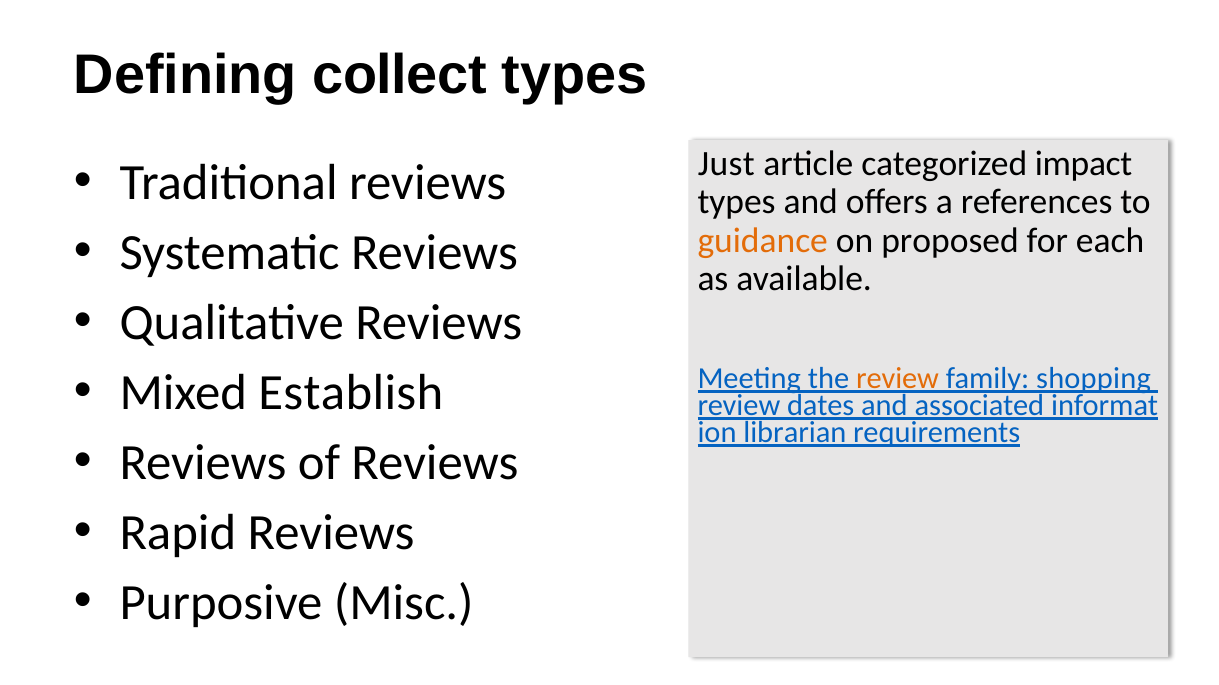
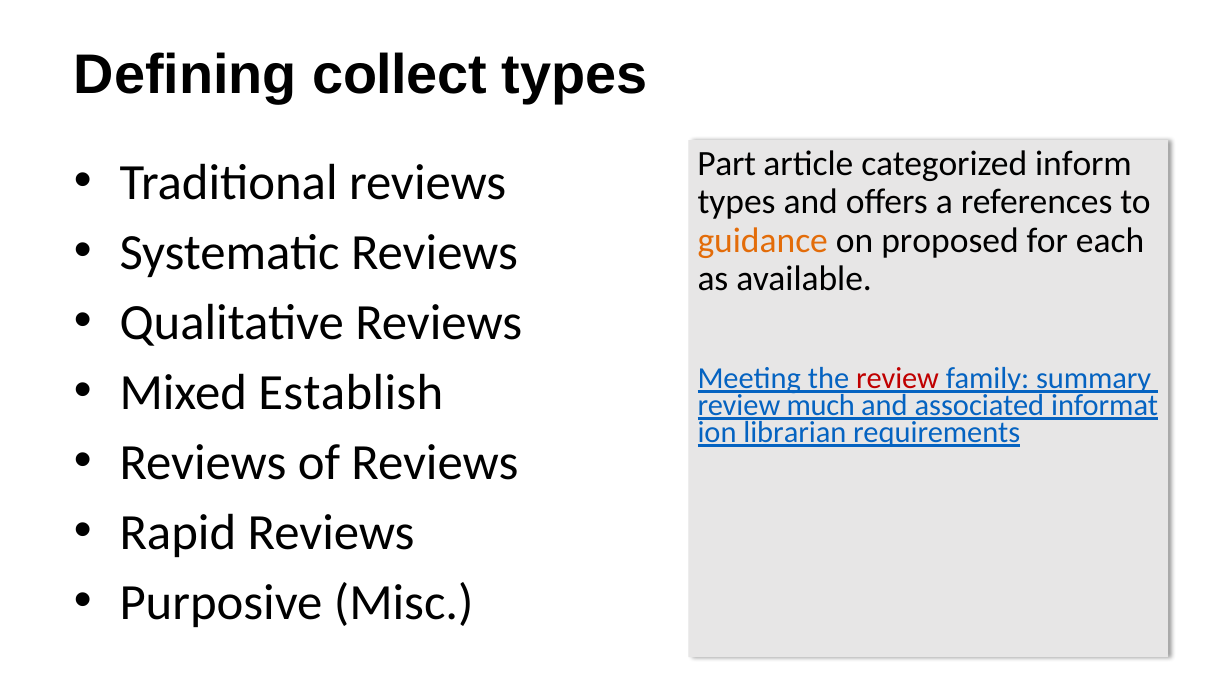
Just: Just -> Part
impact: impact -> inform
review at (898, 379) colour: orange -> red
shopping: shopping -> summary
dates: dates -> much
